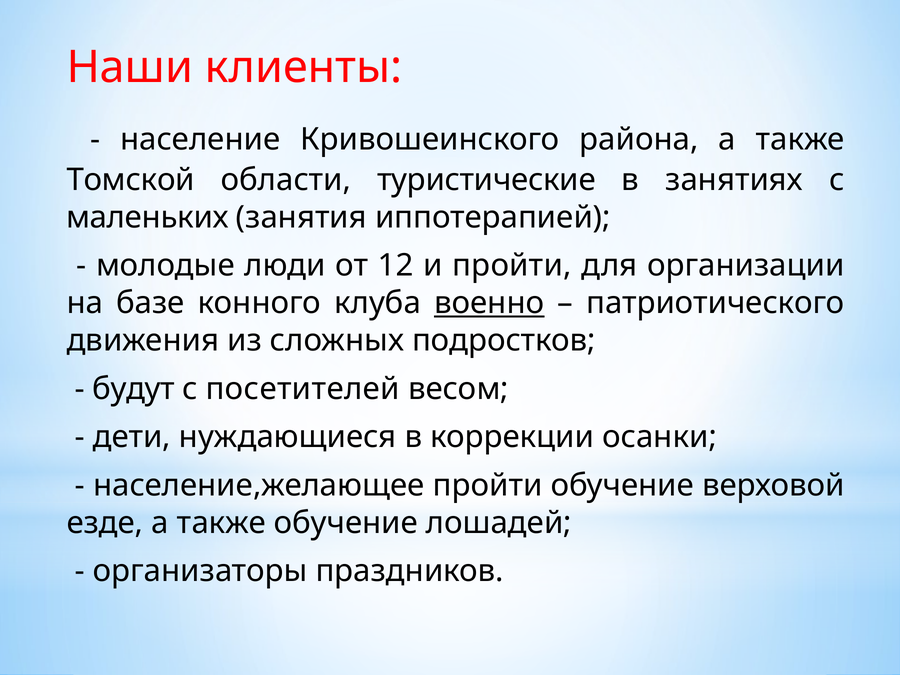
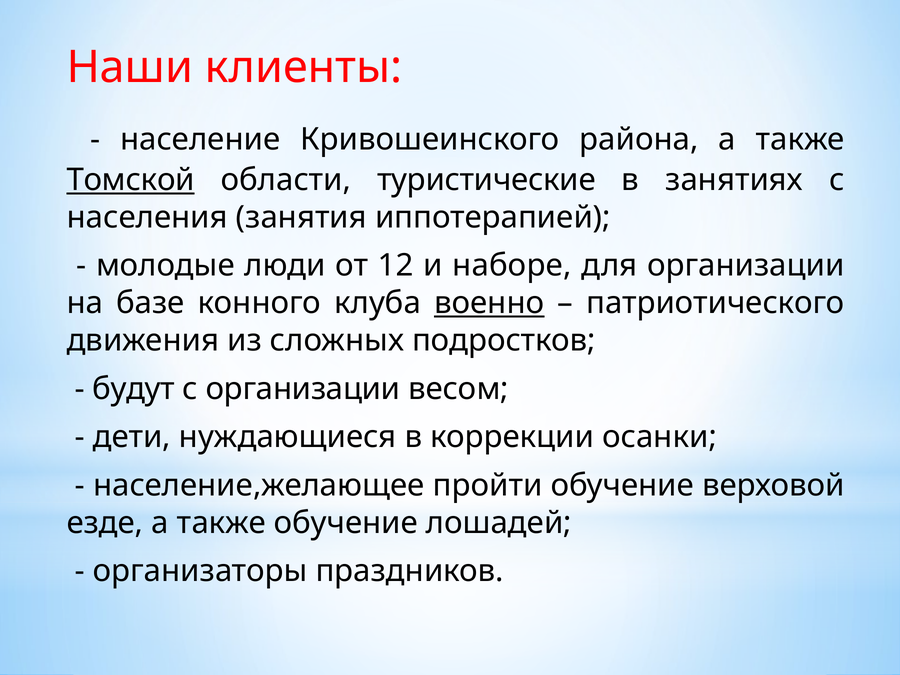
Томской underline: none -> present
маленьких: маленьких -> населения
и пройти: пройти -> наборе
с посетителей: посетителей -> организации
